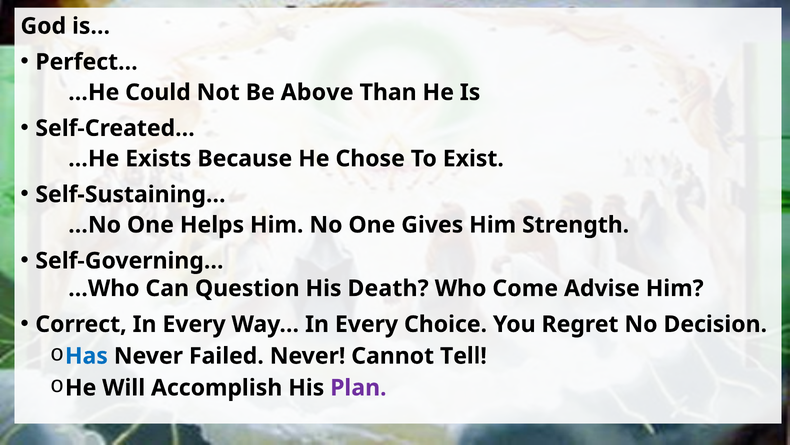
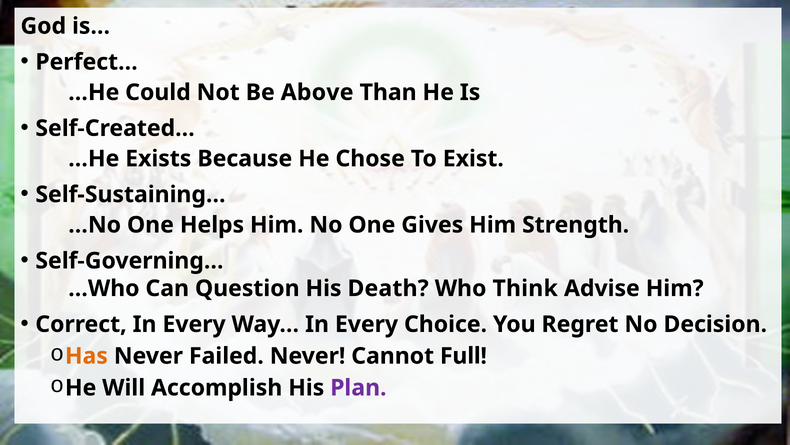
Come: Come -> Think
Has colour: blue -> orange
Tell: Tell -> Full
